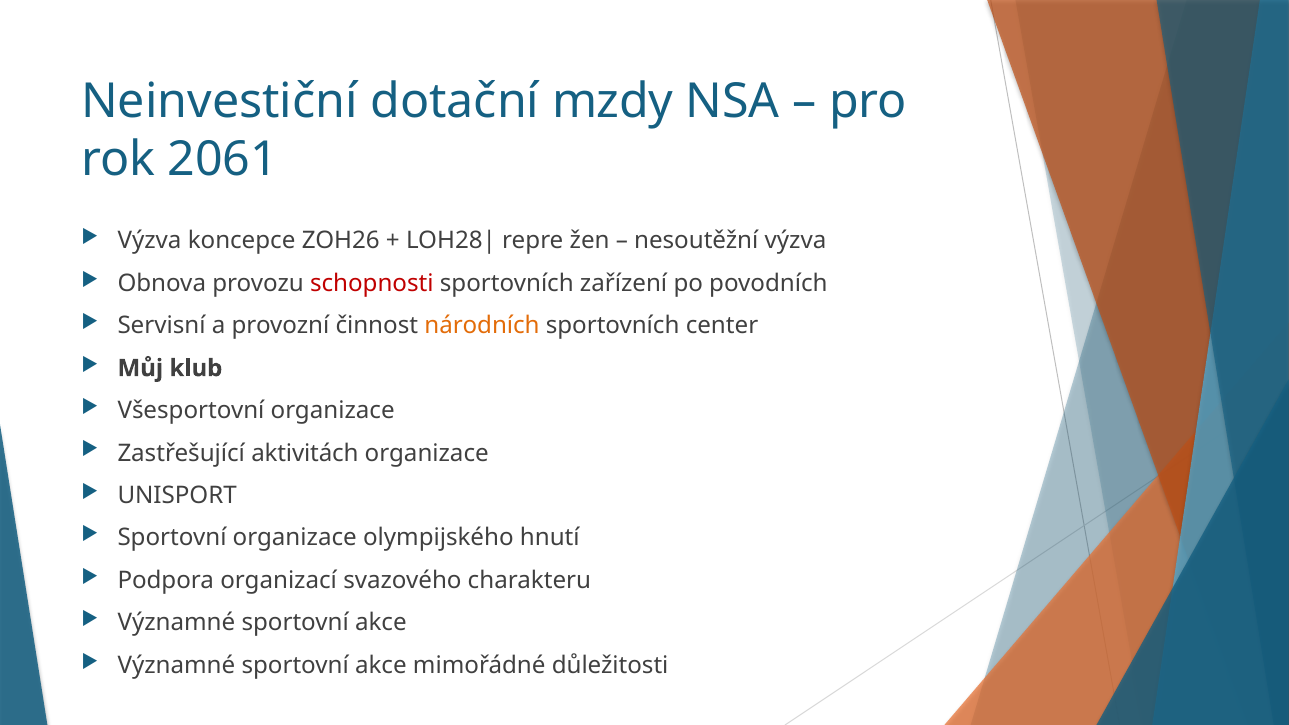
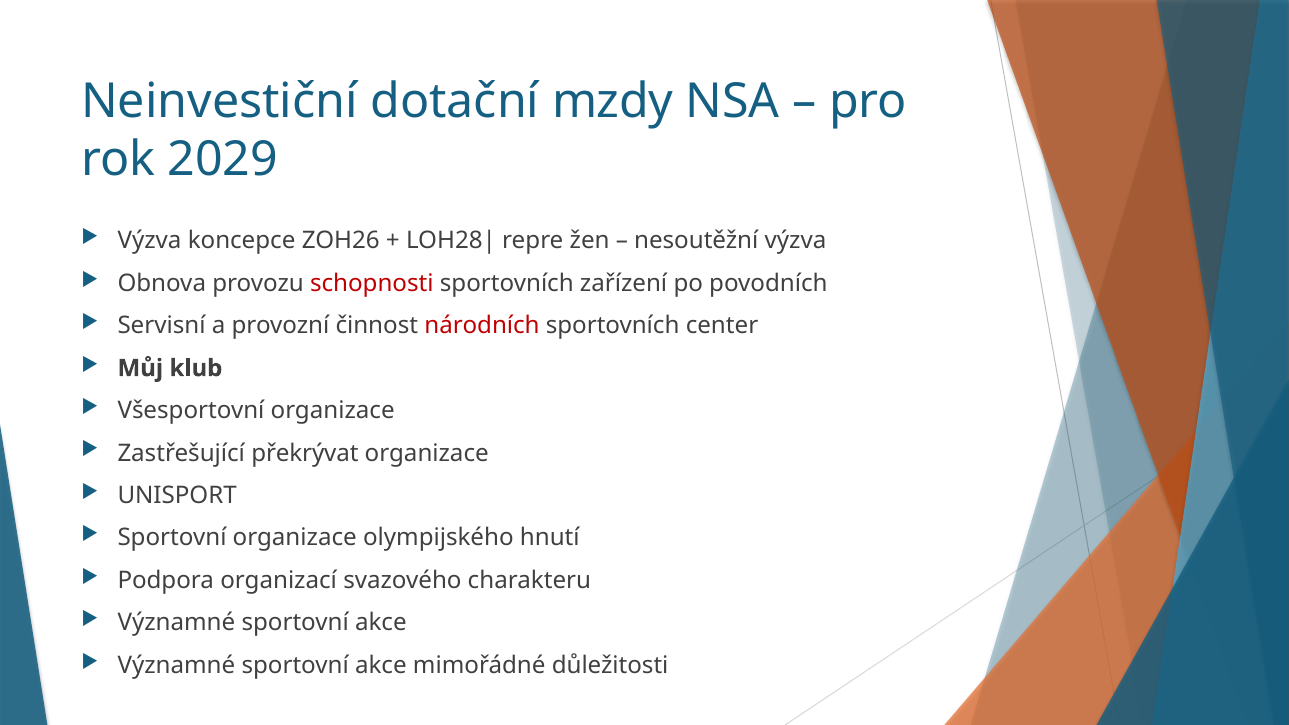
2061: 2061 -> 2029
národních colour: orange -> red
aktivitách: aktivitách -> překrývat
